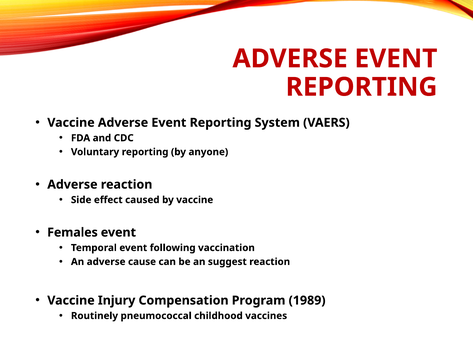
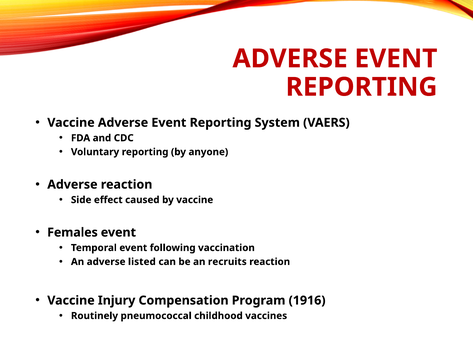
cause: cause -> listed
suggest: suggest -> recruits
1989: 1989 -> 1916
